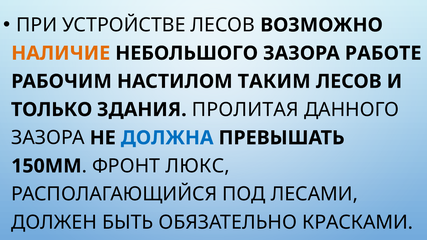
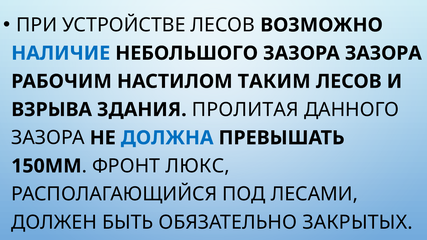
НАЛИЧИЕ colour: orange -> blue
ЗАЗОРА РАБОТЕ: РАБОТЕ -> ЗАЗОРА
ТОЛЬКО: ТОЛЬКО -> ВЗРЫВА
КРАСКАМИ: КРАСКАМИ -> ЗАКРЫТЫХ
